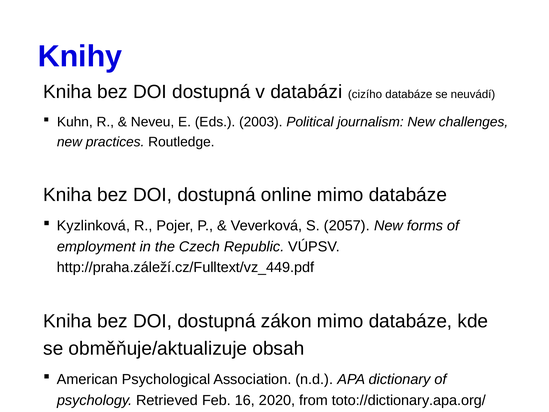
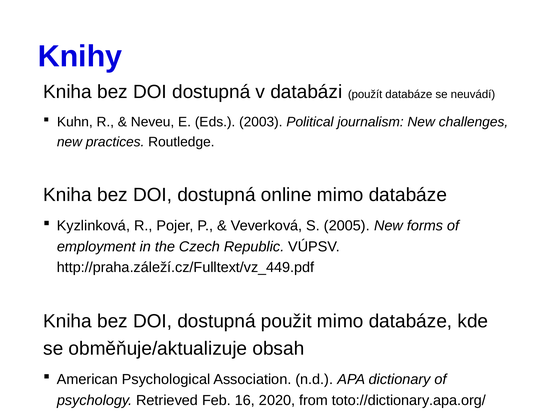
cizího: cizího -> použít
2057: 2057 -> 2005
zákon: zákon -> použit
